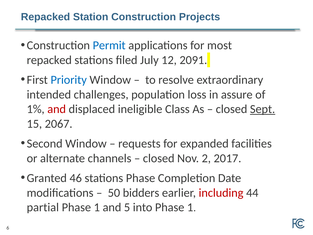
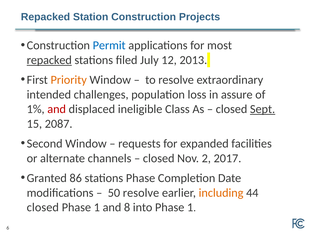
repacked at (49, 60) underline: none -> present
2091: 2091 -> 2013
Priority colour: blue -> orange
2067: 2067 -> 2087
46: 46 -> 86
50 bidders: bidders -> resolve
including colour: red -> orange
partial at (43, 207): partial -> closed
5: 5 -> 8
